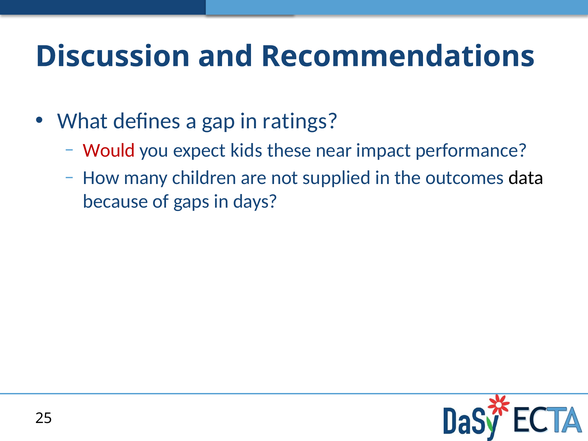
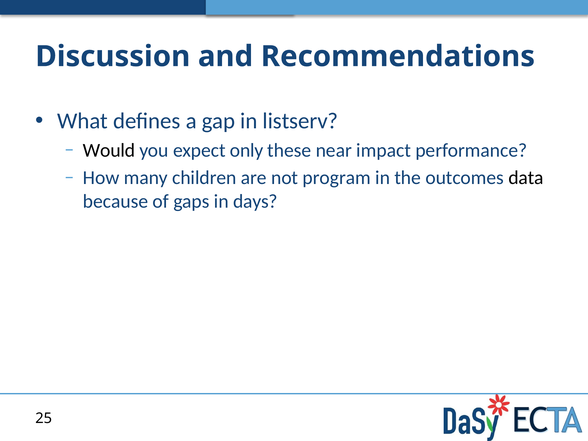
ratings: ratings -> listserv
Would colour: red -> black
kids: kids -> only
supplied: supplied -> program
